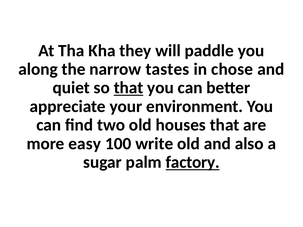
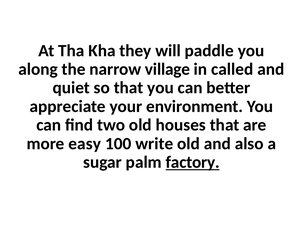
tastes: tastes -> village
chose: chose -> called
that at (129, 88) underline: present -> none
